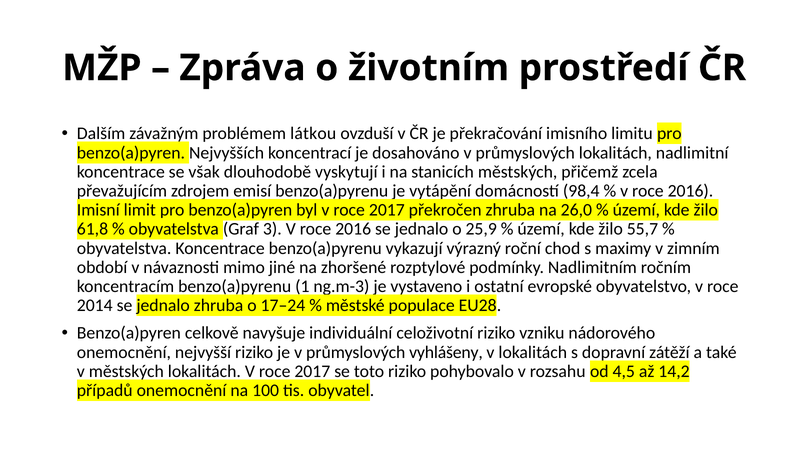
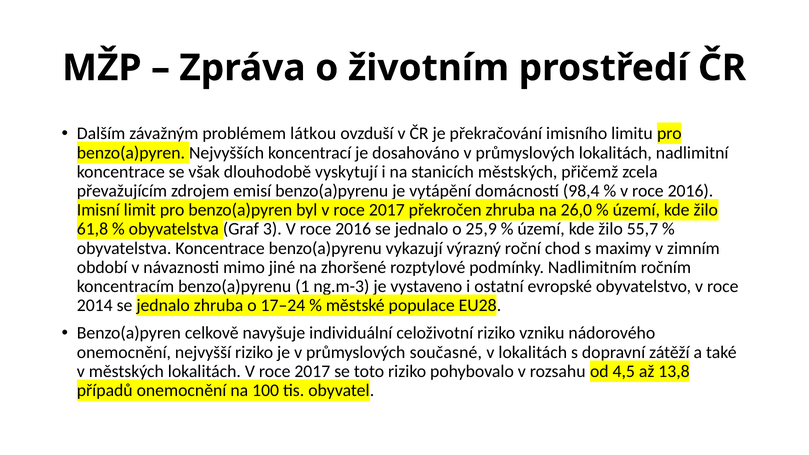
vyhlášeny: vyhlášeny -> současné
14,2: 14,2 -> 13,8
